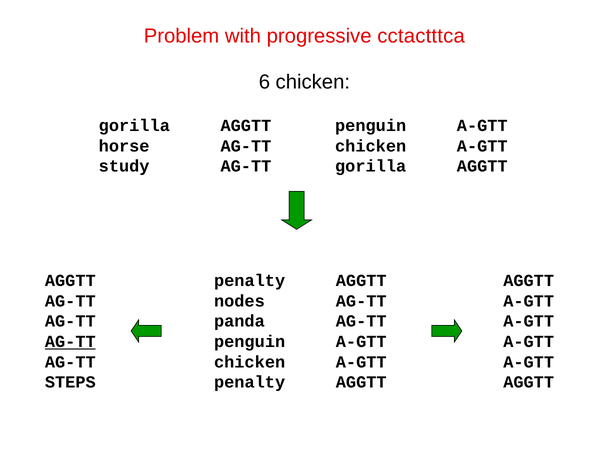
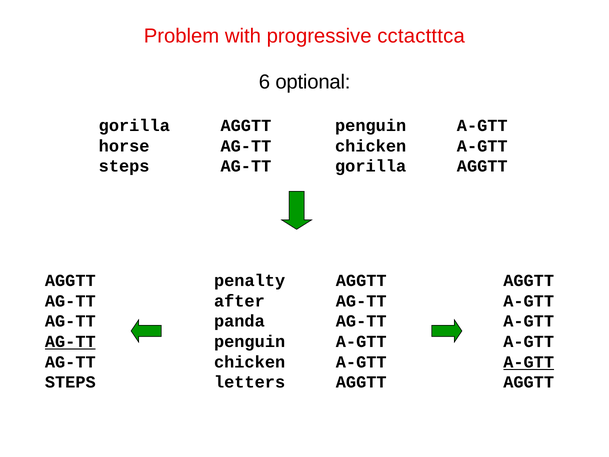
6 chicken: chicken -> optional
study at (124, 166): study -> steps
nodes: nodes -> after
A-GTT at (529, 362) underline: none -> present
penalty at (250, 382): penalty -> letters
